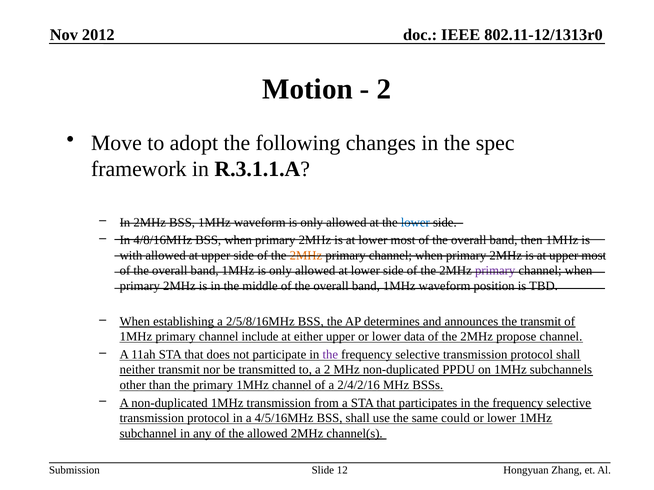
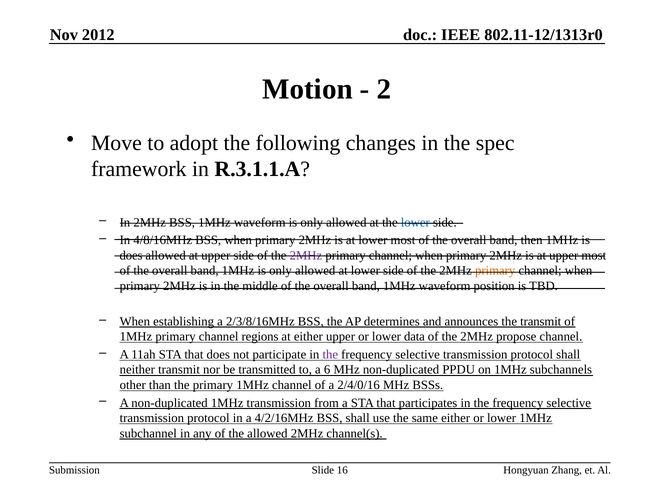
with at (131, 256): with -> does
2MHz at (306, 256) colour: orange -> purple
primary at (495, 271) colour: purple -> orange
2/5/8/16MHz: 2/5/8/16MHz -> 2/3/8/16MHz
include: include -> regions
a 2: 2 -> 6
2/4/2/16: 2/4/2/16 -> 2/4/0/16
4/5/16MHz: 4/5/16MHz -> 4/2/16MHz
same could: could -> either
12: 12 -> 16
